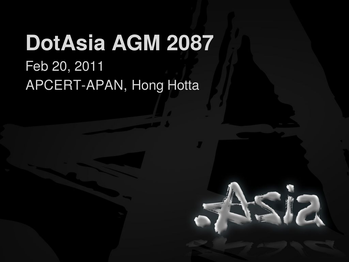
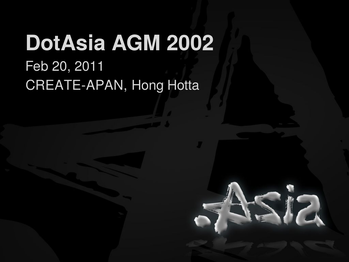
2087: 2087 -> 2002
APCERT-APAN: APCERT-APAN -> CREATE-APAN
